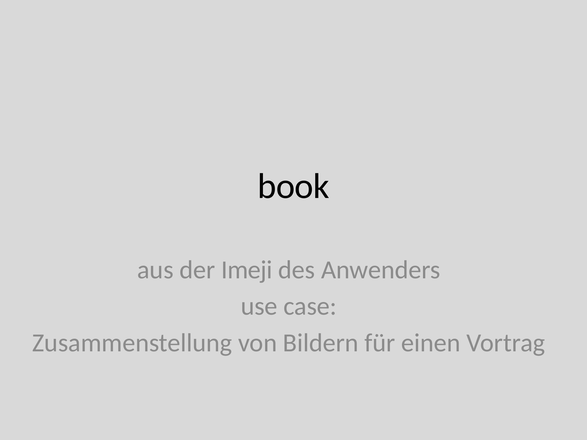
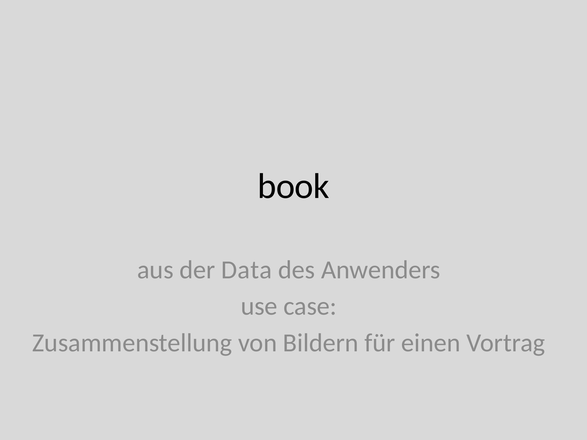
Imeji: Imeji -> Data
